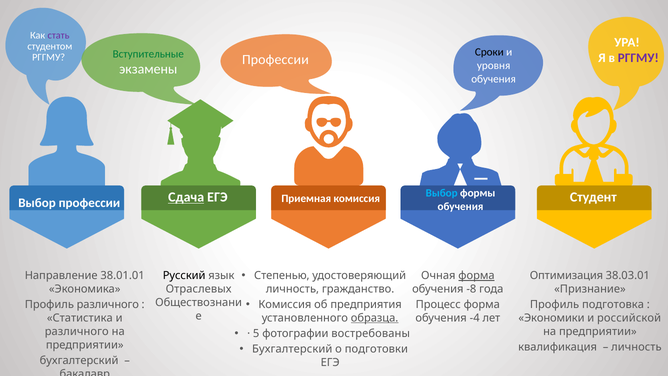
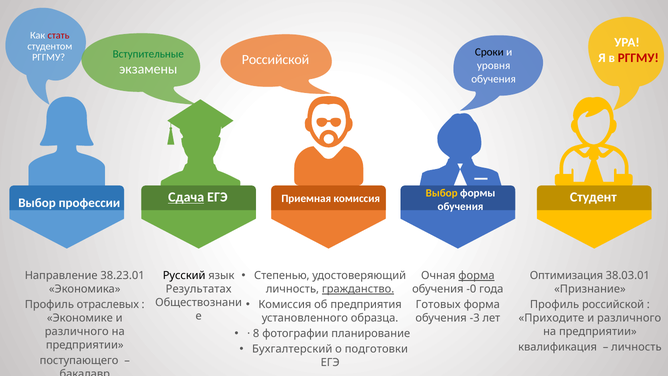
стать colour: purple -> red
РГГМУ at (638, 58) colour: purple -> red
Профессии at (275, 60): Профессии -> Российской
Выбор at (442, 193) colour: light blue -> yellow
38.01.01: 38.01.01 -> 38.23.01
Отраслевых: Отраслевых -> Результатах
гражданство underline: none -> present
-8: -8 -> -0
Профиль различного: различного -> отраслевых
Процесс: Процесс -> Готовых
Профиль подготовка: подготовка -> российской
Статистика: Статистика -> Экономике
образца underline: present -> none
-4: -4 -> -3
Экономики: Экономики -> Приходите
российской at (629, 318): российской -> различного
5: 5 -> 8
востребованы: востребованы -> планирование
бухгалтерский at (79, 360): бухгалтерский -> поступающего
